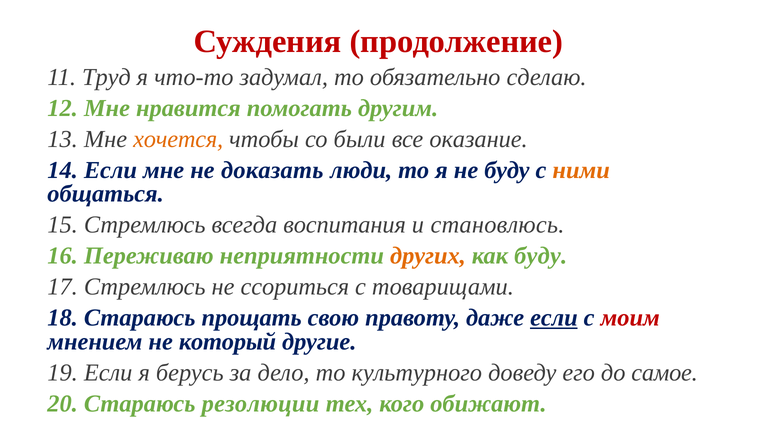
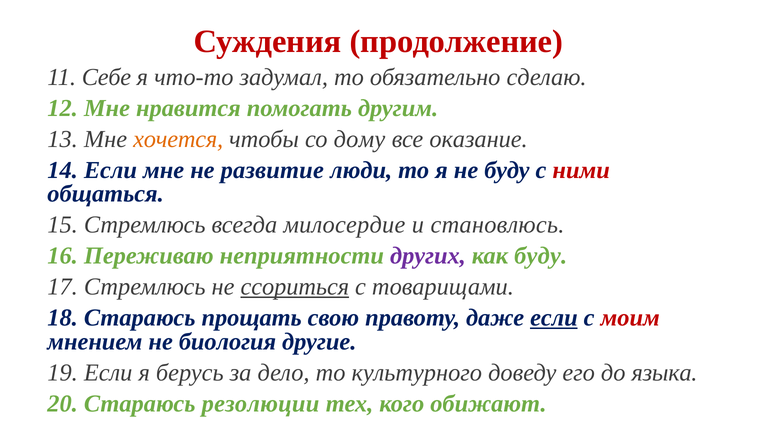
Труд: Труд -> Себе
были: были -> дому
доказать: доказать -> развитие
ними colour: orange -> red
воспитания: воспитания -> милосердие
других colour: orange -> purple
ссориться underline: none -> present
который: который -> биология
самое: самое -> языка
